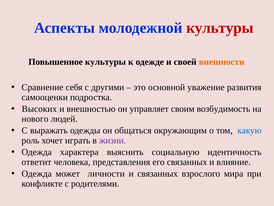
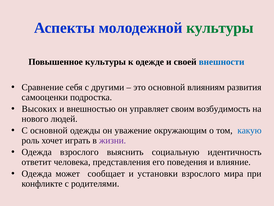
культуры at (220, 28) colour: red -> green
внешности colour: orange -> blue
уважение: уважение -> влияниям
С выражать: выражать -> основной
общаться: общаться -> уважение
Одежда характера: характера -> взрослого
его связанных: связанных -> поведения
личности: личности -> сообщает
и связанных: связанных -> установки
